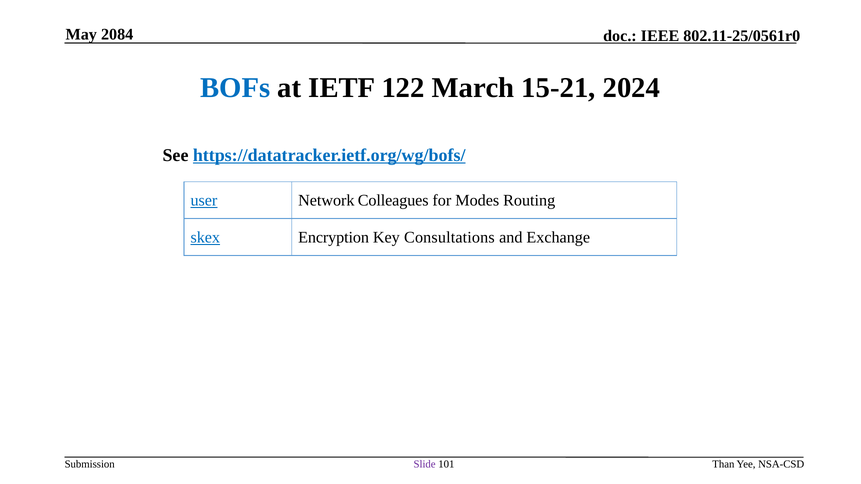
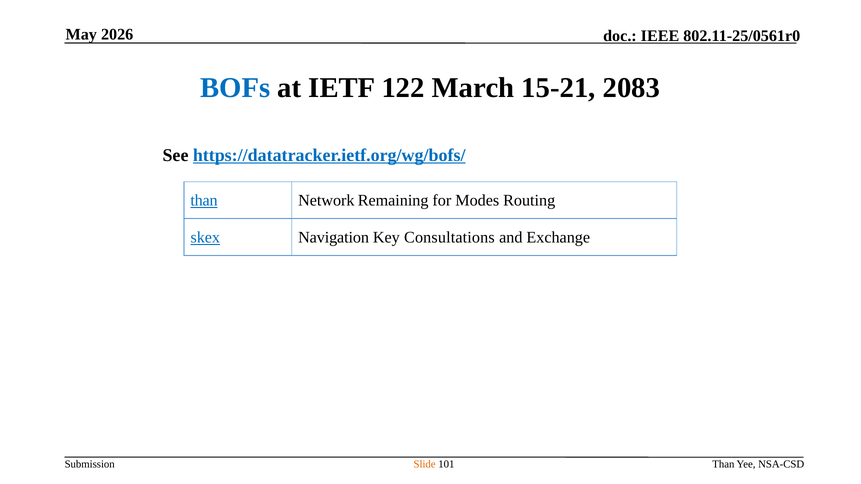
2084: 2084 -> 2026
2024: 2024 -> 2083
user at (204, 200): user -> than
Colleagues: Colleagues -> Remaining
Encryption: Encryption -> Navigation
Slide colour: purple -> orange
